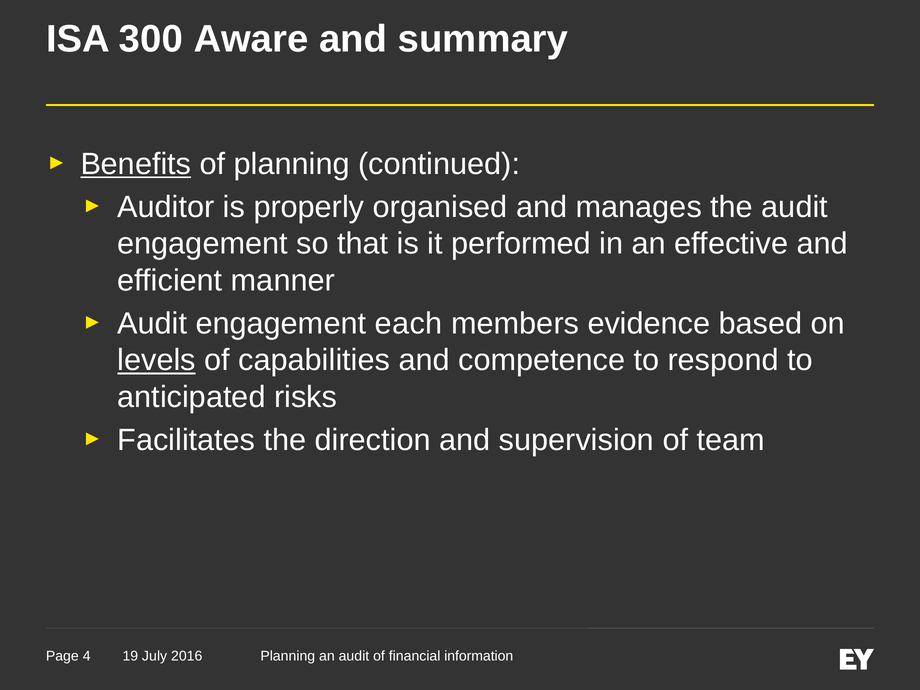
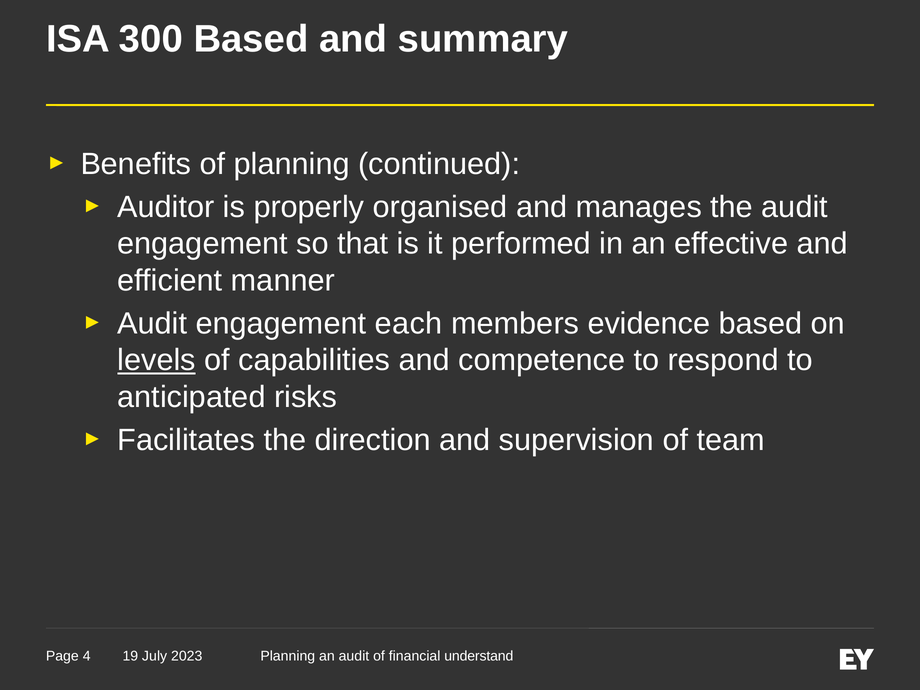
300 Aware: Aware -> Based
Benefits underline: present -> none
2016: 2016 -> 2023
information: information -> understand
